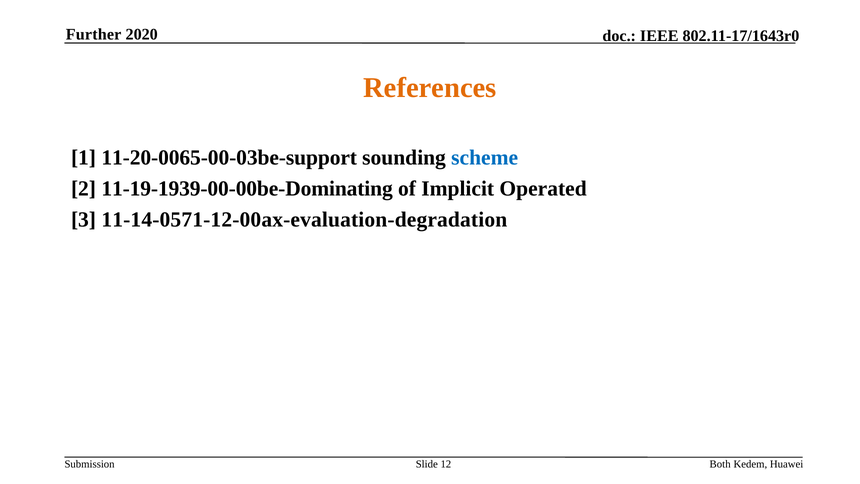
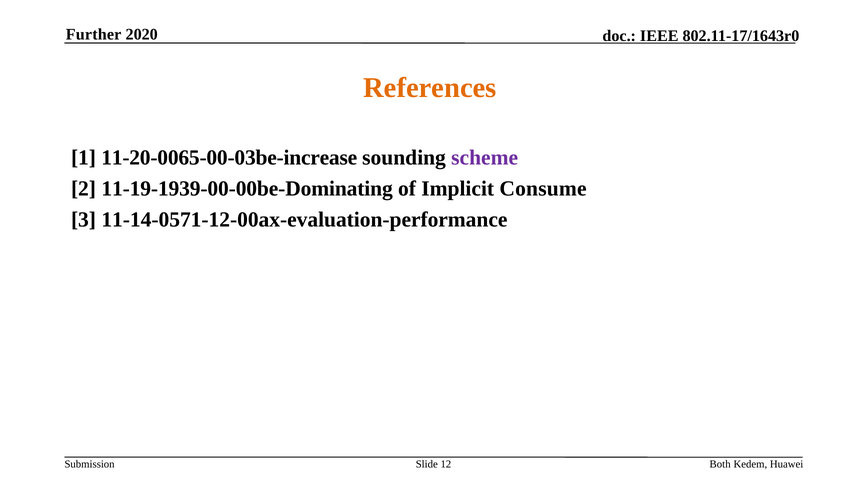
11-20-0065-00-03be-support: 11-20-0065-00-03be-support -> 11-20-0065-00-03be-increase
scheme colour: blue -> purple
Operated: Operated -> Consume
11-14-0571-12-00ax-evaluation-degradation: 11-14-0571-12-00ax-evaluation-degradation -> 11-14-0571-12-00ax-evaluation-performance
